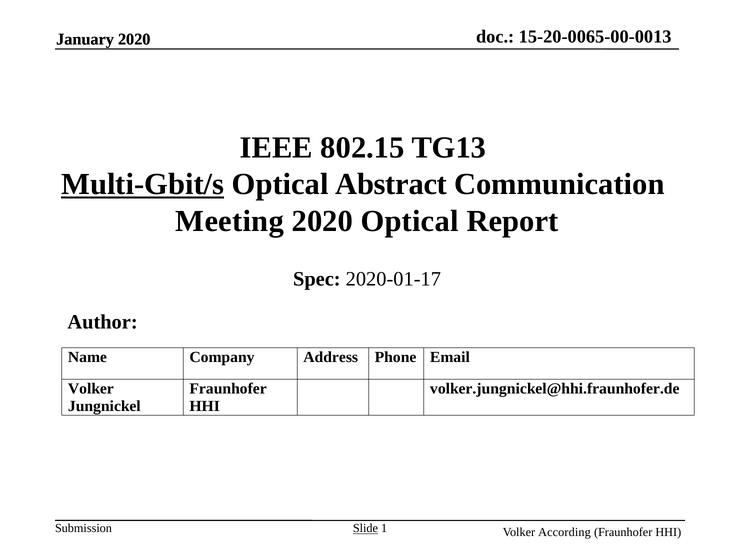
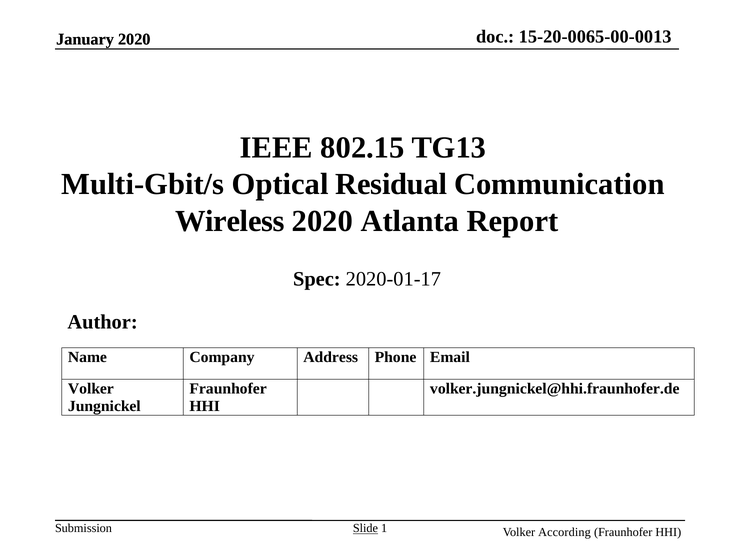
Multi-Gbit/s underline: present -> none
Abstract: Abstract -> Residual
Meeting: Meeting -> Wireless
2020 Optical: Optical -> Atlanta
